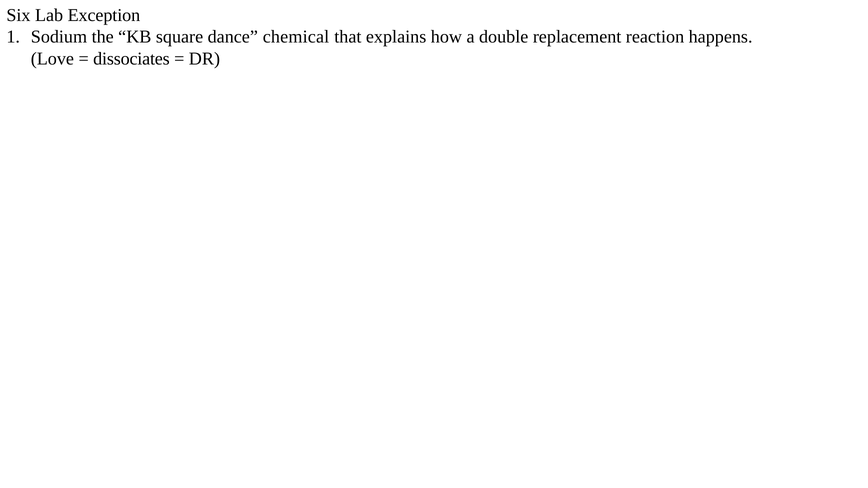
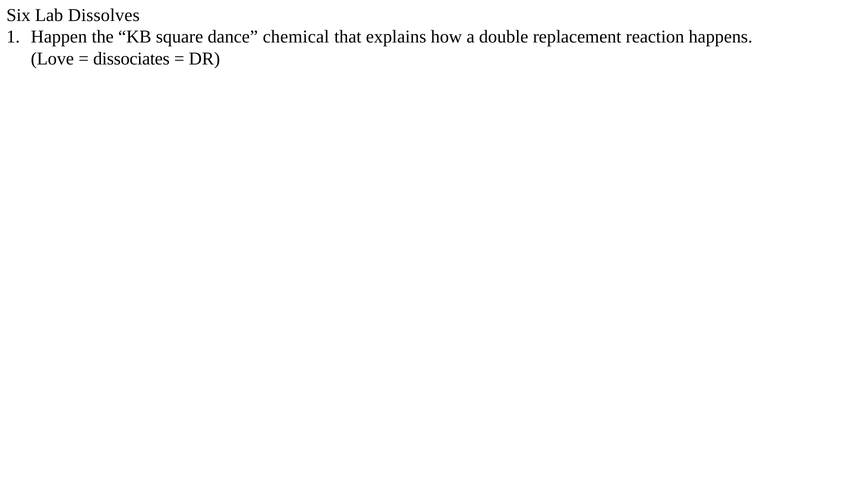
Exception: Exception -> Dissolves
Sodium: Sodium -> Happen
